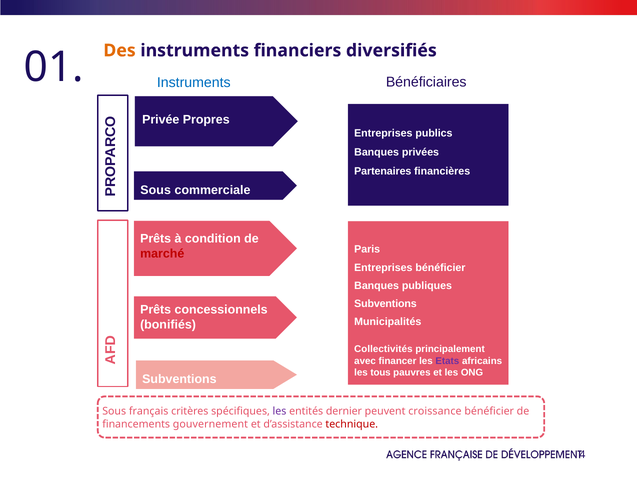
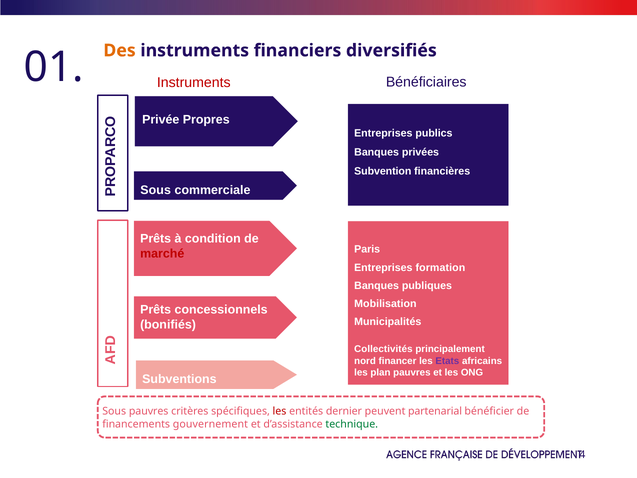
Instruments at (194, 83) colour: blue -> red
Partenaires: Partenaires -> Subvention
Entreprises bénéficier: bénéficier -> formation
Subventions at (385, 303): Subventions -> Mobilisation
avec: avec -> nord
tous: tous -> plan
Sous français: français -> pauvres
les at (279, 411) colour: purple -> red
croissance: croissance -> partenarial
technique colour: red -> green
